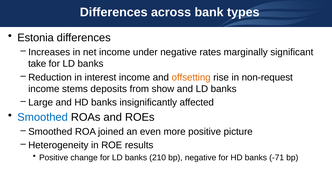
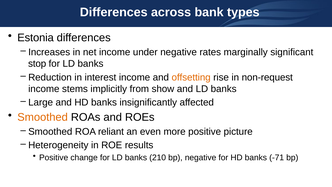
take: take -> stop
deposits: deposits -> implicitly
Smoothed at (43, 117) colour: blue -> orange
joined: joined -> reliant
